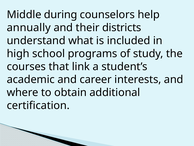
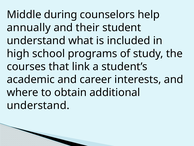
districts: districts -> student
certification at (38, 105): certification -> understand
